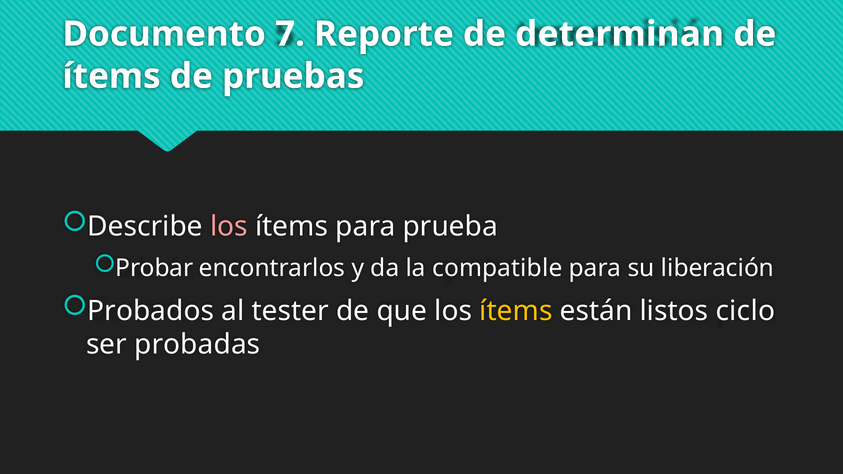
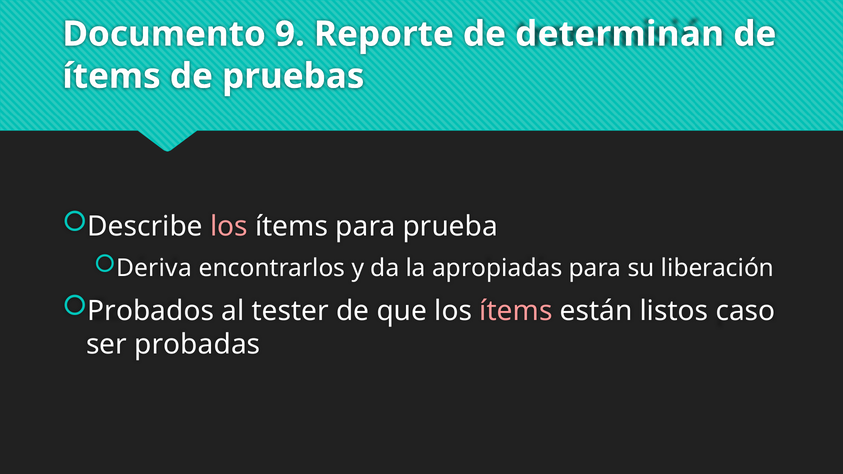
7: 7 -> 9
Probar: Probar -> Deriva
compatible: compatible -> apropiadas
ítems at (516, 311) colour: yellow -> pink
ciclo: ciclo -> caso
